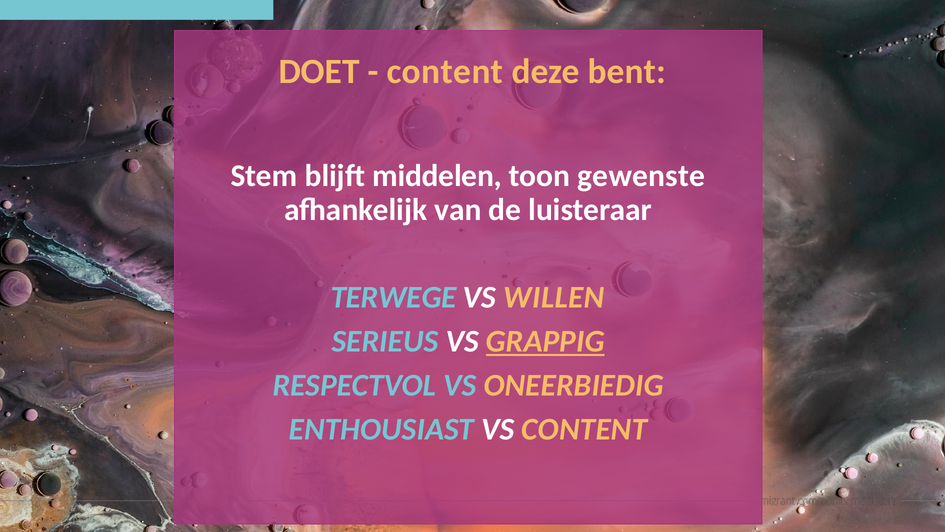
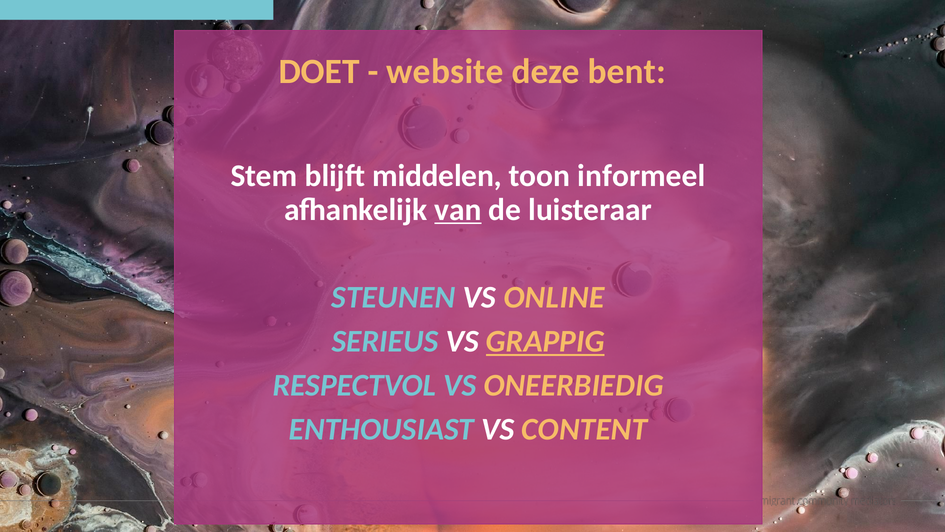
content at (445, 71): content -> website
gewenste: gewenste -> informeel
van underline: none -> present
TERWEGE: TERWEGE -> STEUNEN
WILLEN: WILLEN -> ONLINE
